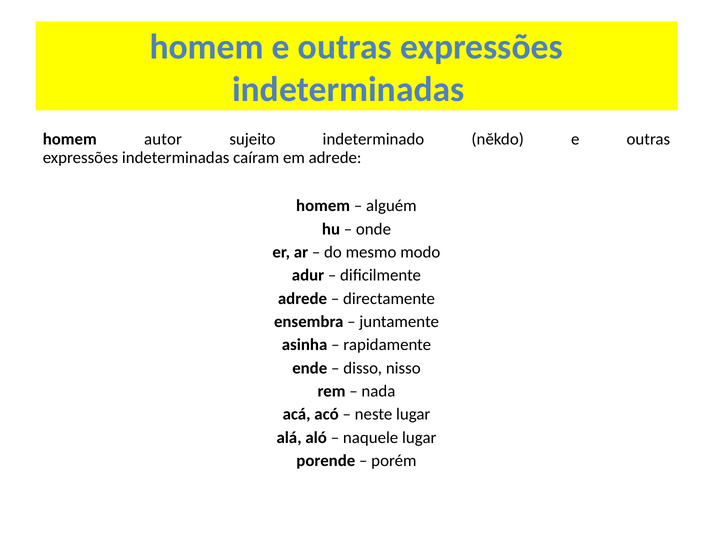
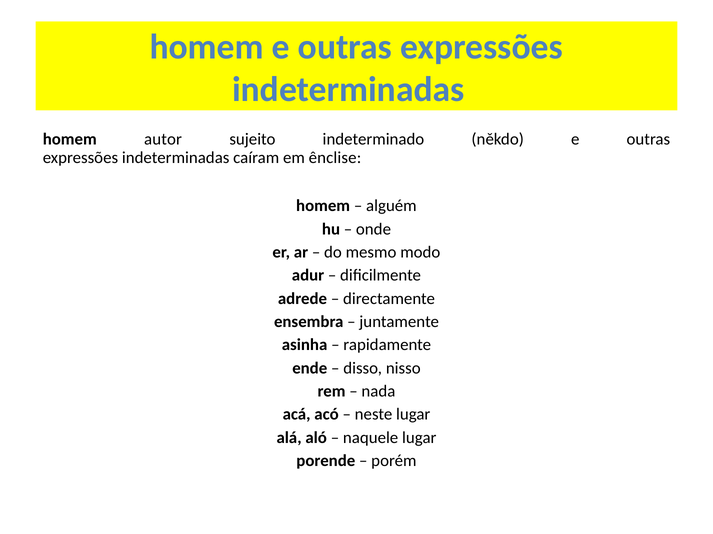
em adrede: adrede -> ênclise
